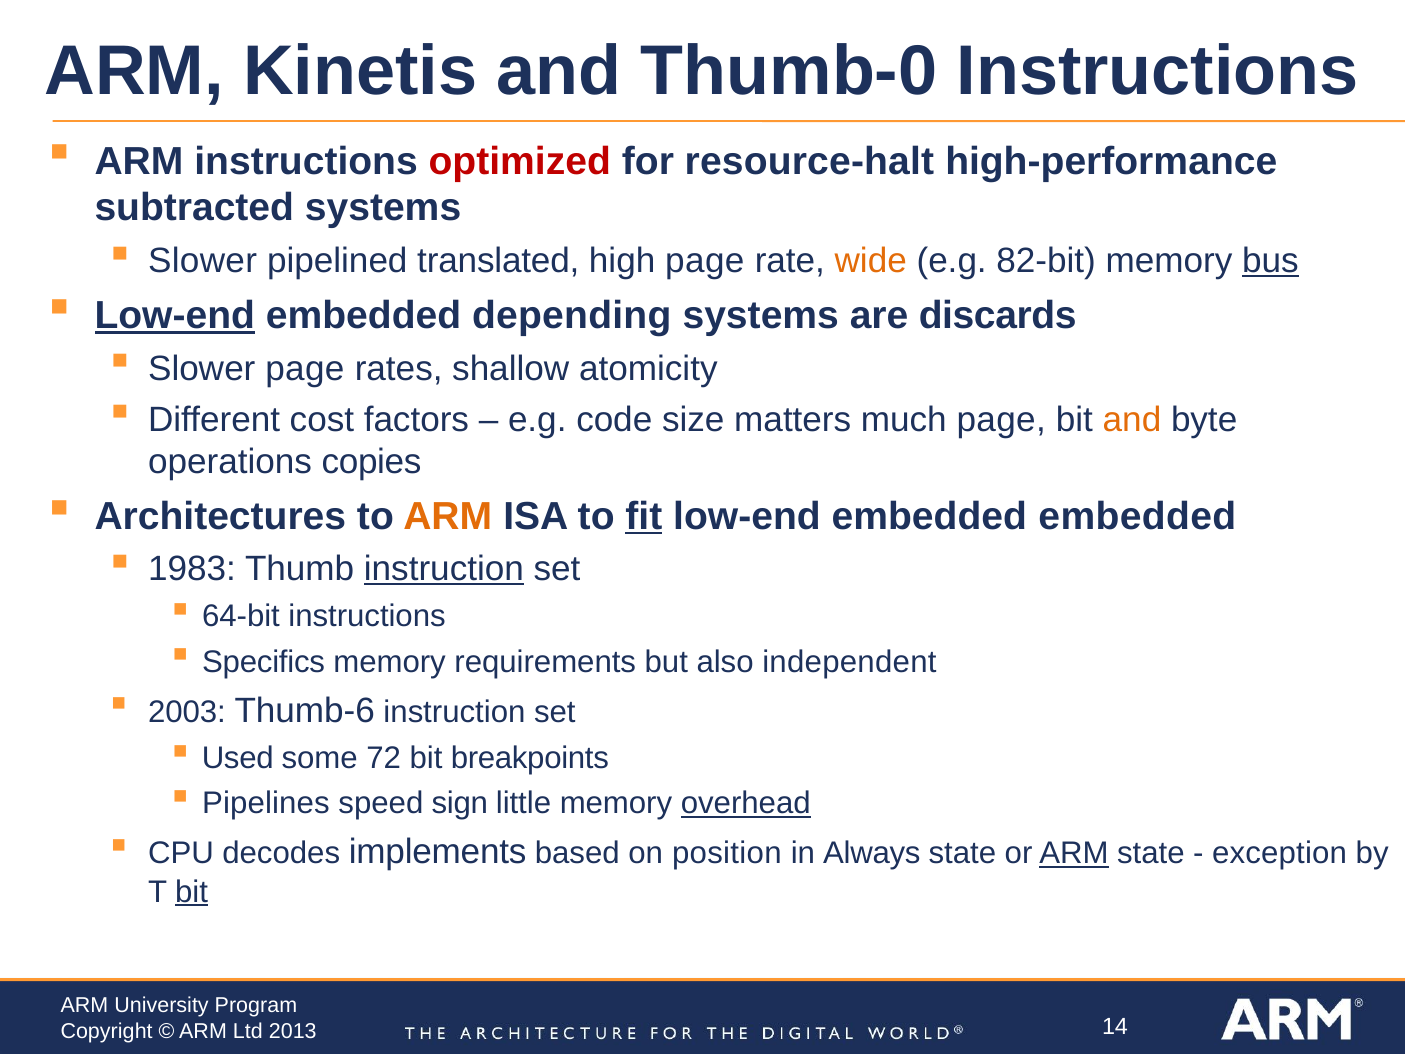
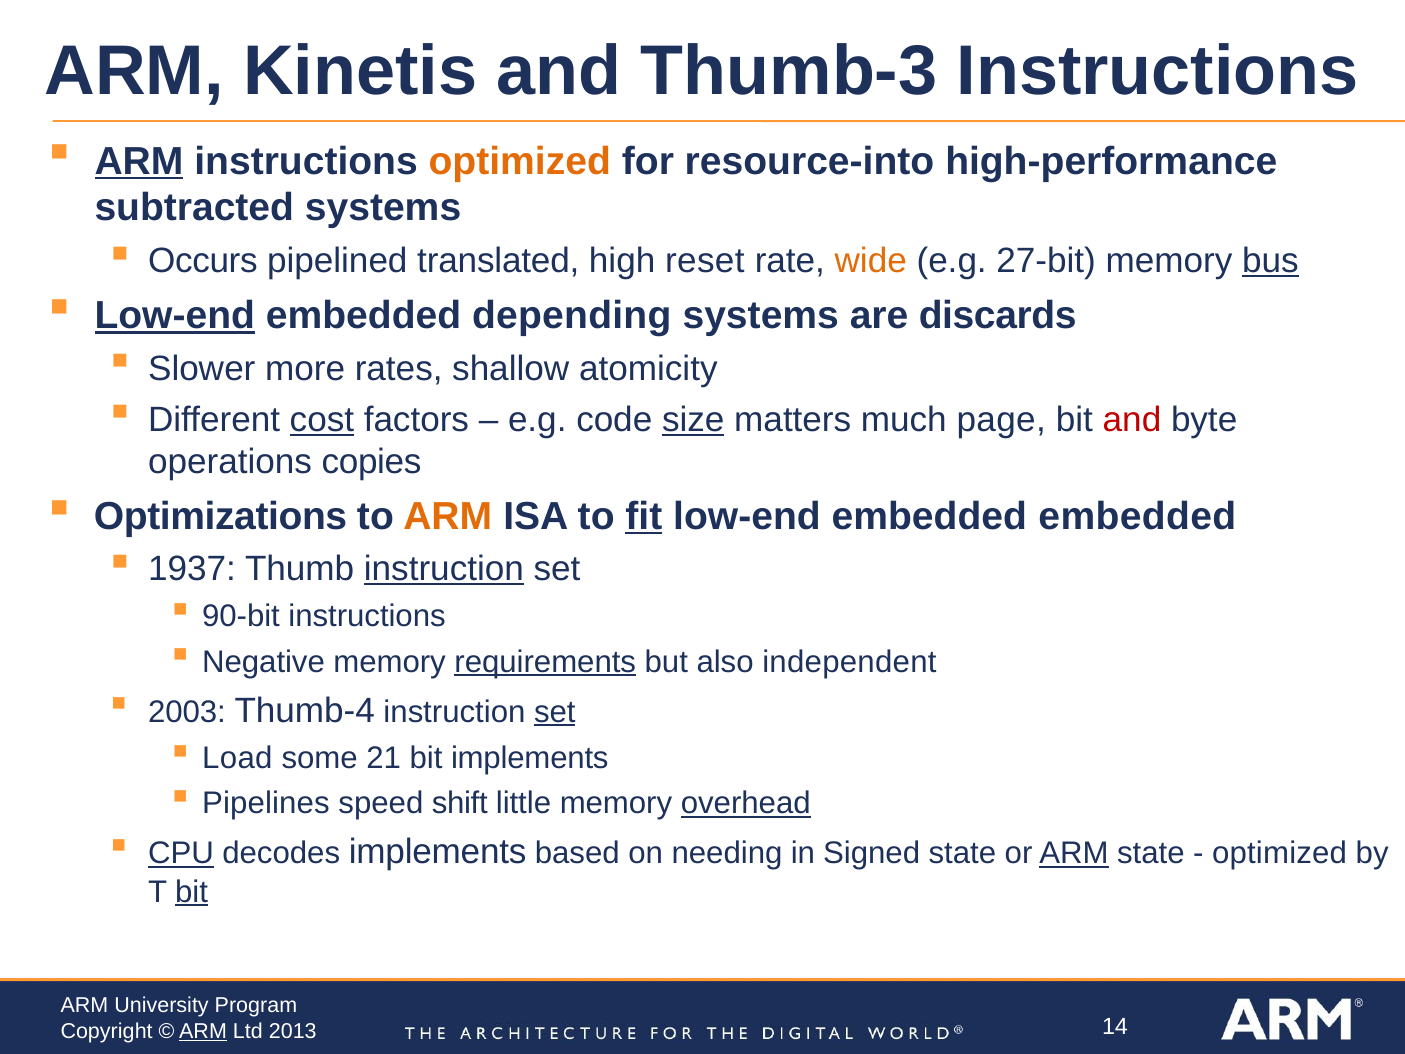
Thumb-0: Thumb-0 -> Thumb-3
ARM at (139, 161) underline: none -> present
optimized at (520, 161) colour: red -> orange
resource-halt: resource-halt -> resource-into
Slower at (203, 261): Slower -> Occurs
high page: page -> reset
82-bit: 82-bit -> 27-bit
Slower page: page -> more
cost underline: none -> present
size underline: none -> present
and at (1132, 419) colour: orange -> red
Architectures: Architectures -> Optimizations
1983: 1983 -> 1937
64-bit: 64-bit -> 90-bit
Specifics: Specifics -> Negative
requirements underline: none -> present
Thumb-6: Thumb-6 -> Thumb-4
set at (555, 712) underline: none -> present
Used: Used -> Load
72: 72 -> 21
bit breakpoints: breakpoints -> implements
sign: sign -> shift
CPU underline: none -> present
position: position -> needing
Always: Always -> Signed
exception at (1280, 853): exception -> optimized
ARM at (203, 1031) underline: none -> present
